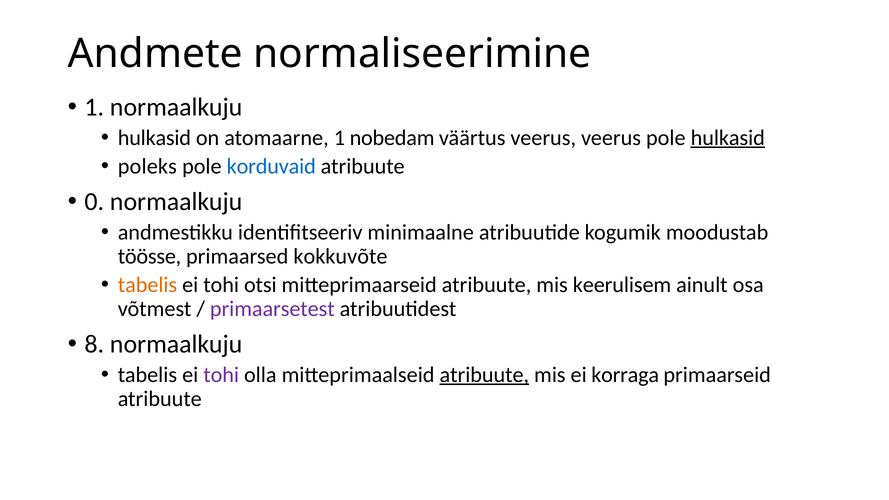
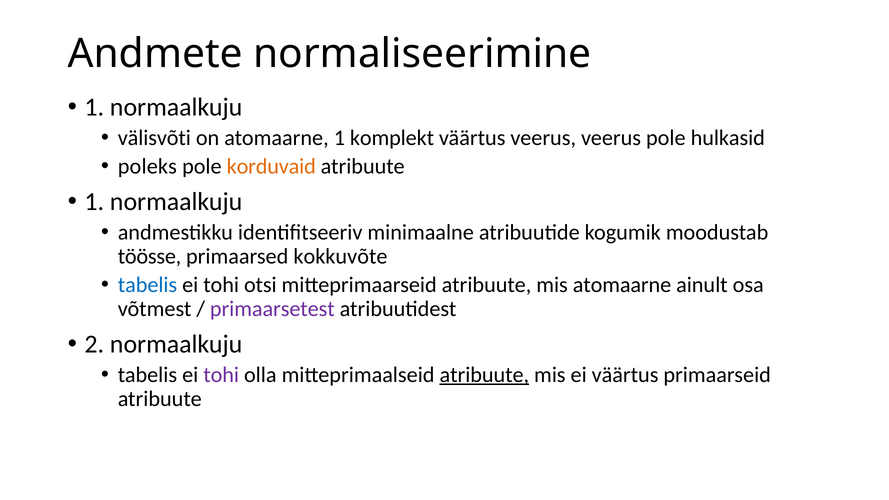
hulkasid at (154, 138): hulkasid -> välisvõti
nobedam: nobedam -> komplekt
hulkasid at (728, 138) underline: present -> none
korduvaid colour: blue -> orange
0 at (94, 202): 0 -> 1
tabelis at (147, 285) colour: orange -> blue
mis keerulisem: keerulisem -> atomaarne
8: 8 -> 2
ei korraga: korraga -> väärtus
